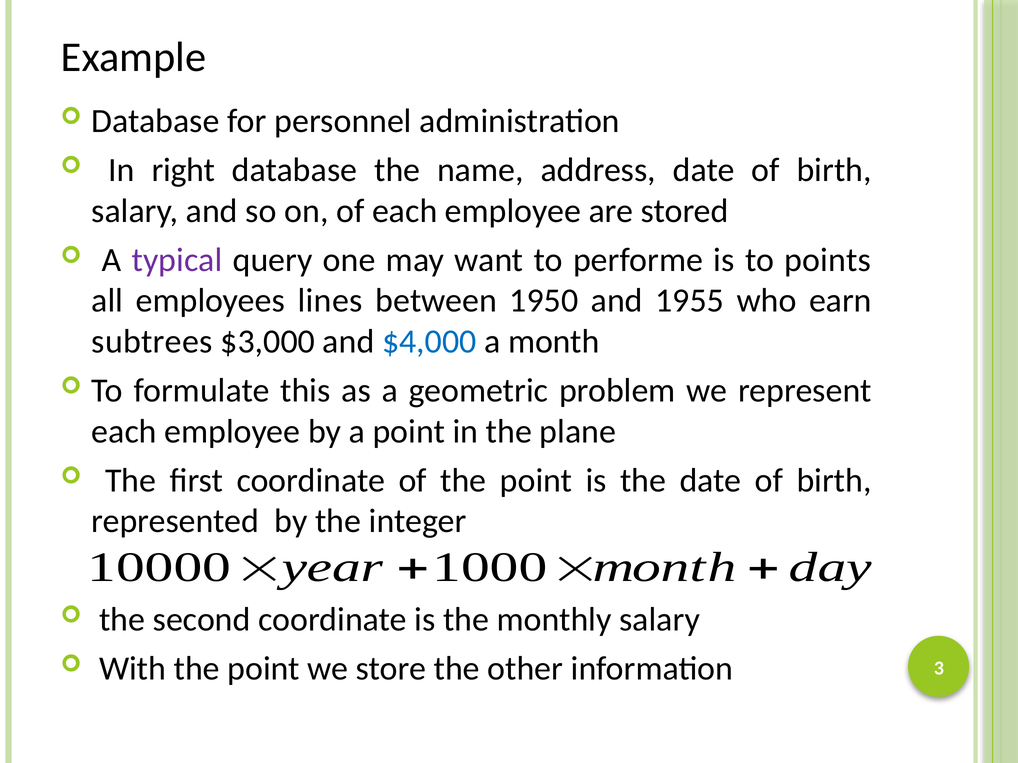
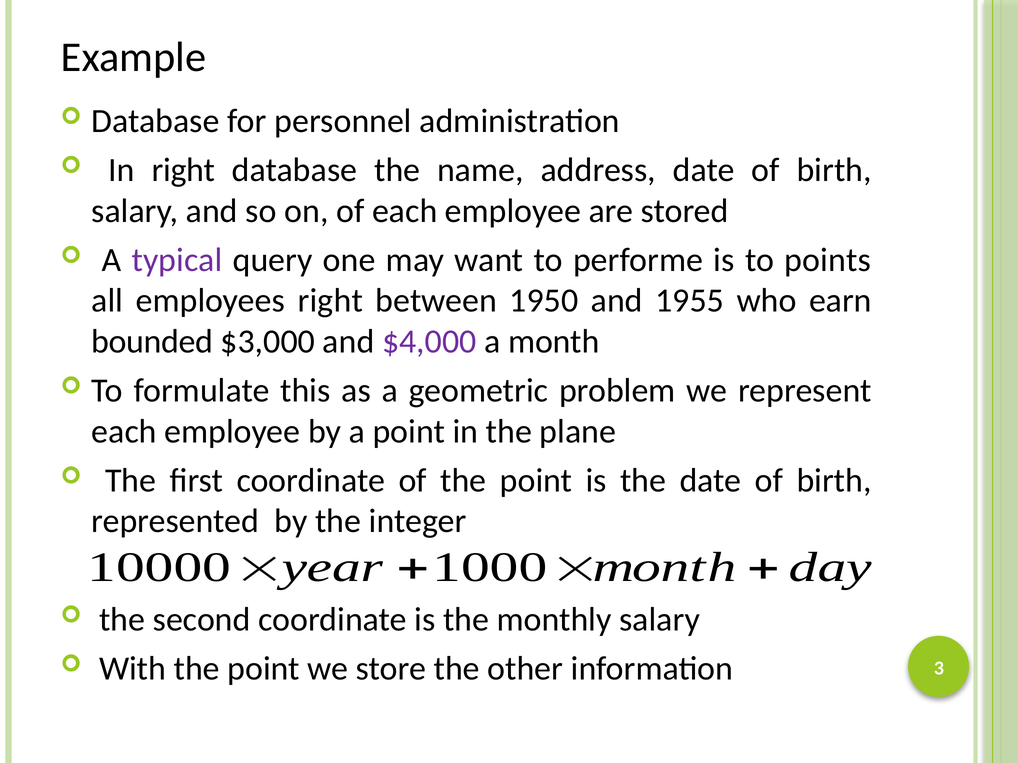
employees lines: lines -> right
subtrees: subtrees -> bounded
$4,000 colour: blue -> purple
